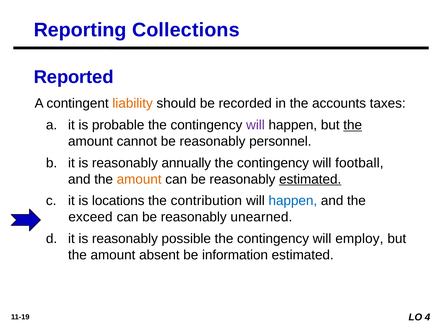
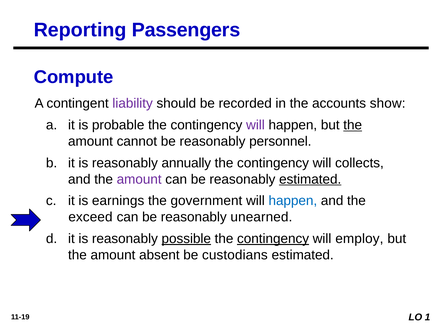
Collections: Collections -> Passengers
Reported: Reported -> Compute
liability colour: orange -> purple
taxes: taxes -> show
football: football -> collects
amount at (139, 179) colour: orange -> purple
locations: locations -> earnings
contribution: contribution -> government
possible underline: none -> present
contingency at (273, 238) underline: none -> present
information: information -> custodians
4: 4 -> 1
